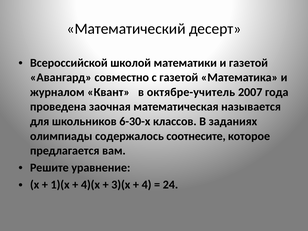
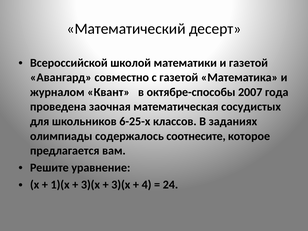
октябре-учитель: октябре-учитель -> октябре-способы
называется: называется -> сосудистых
6-30-х: 6-30-х -> 6-25-х
4)(x at (90, 185): 4)(x -> 3)(x
